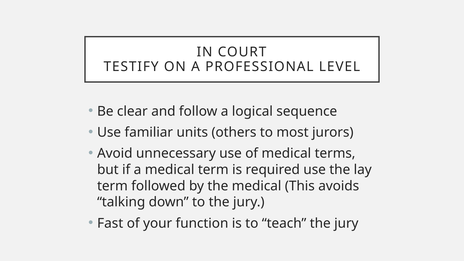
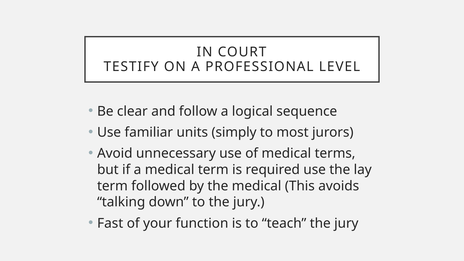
others: others -> simply
